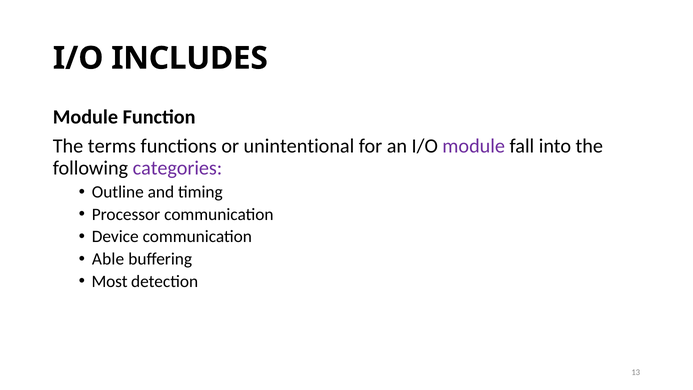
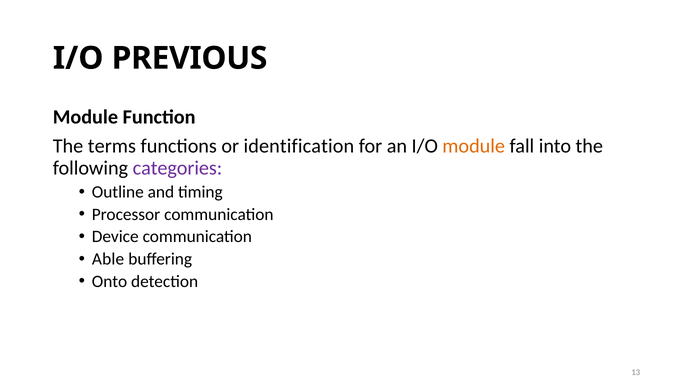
INCLUDES: INCLUDES -> PREVIOUS
unintentional: unintentional -> identification
module at (474, 146) colour: purple -> orange
Most: Most -> Onto
